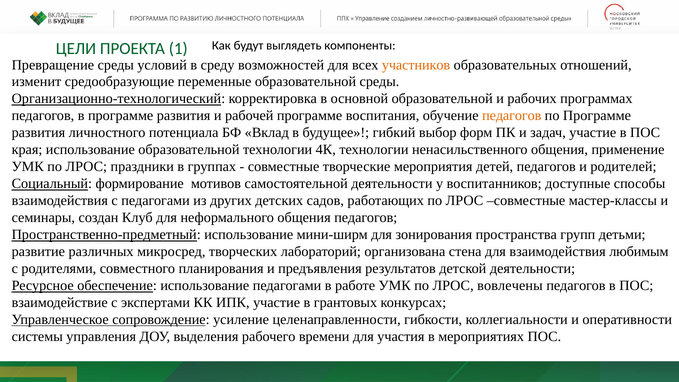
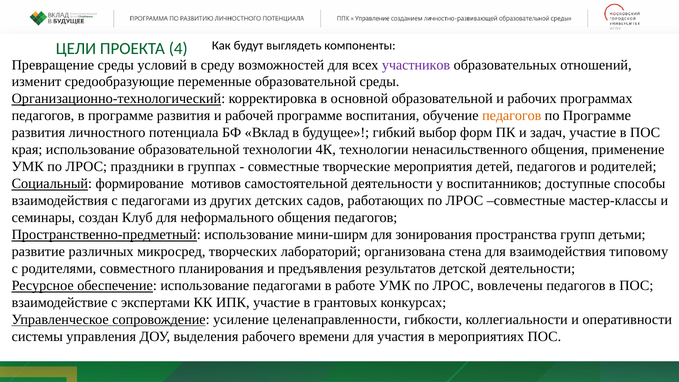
1: 1 -> 4
участников colour: orange -> purple
любимым: любимым -> типовому
